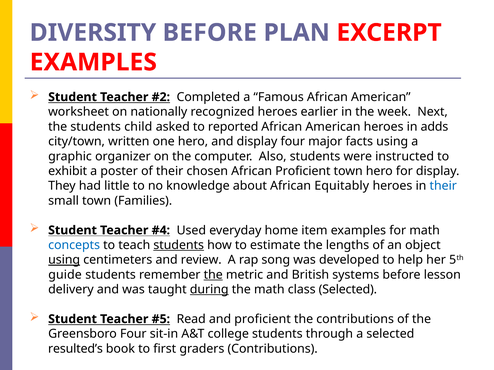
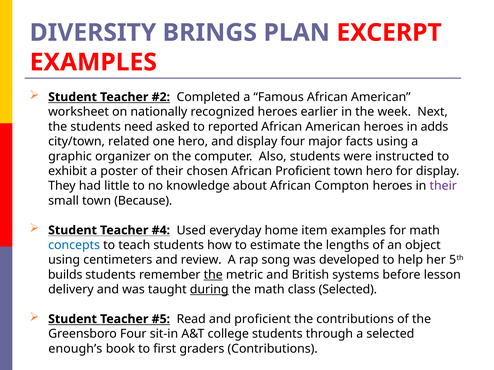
DIVERSITY BEFORE: BEFORE -> BRINGS
child: child -> need
written: written -> related
Equitably: Equitably -> Compton
their at (443, 186) colour: blue -> purple
Families: Families -> Because
students at (179, 245) underline: present -> none
using at (64, 260) underline: present -> none
guide: guide -> builds
resulted’s: resulted’s -> enough’s
